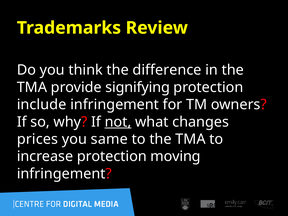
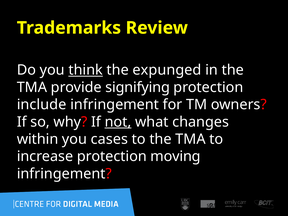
think underline: none -> present
difference: difference -> expunged
prices: prices -> within
same: same -> cases
